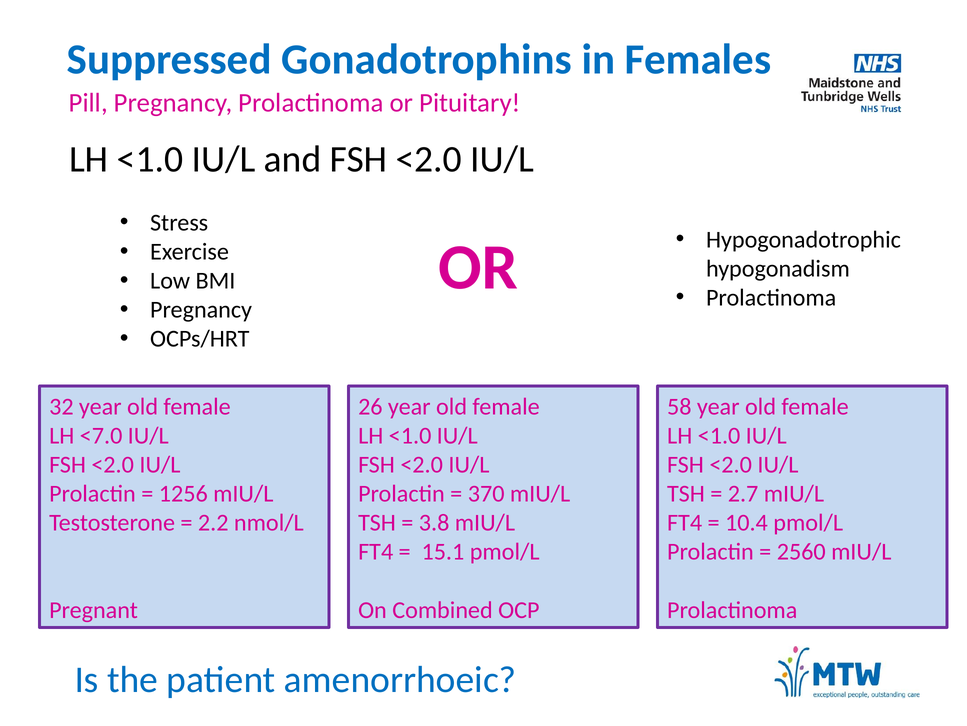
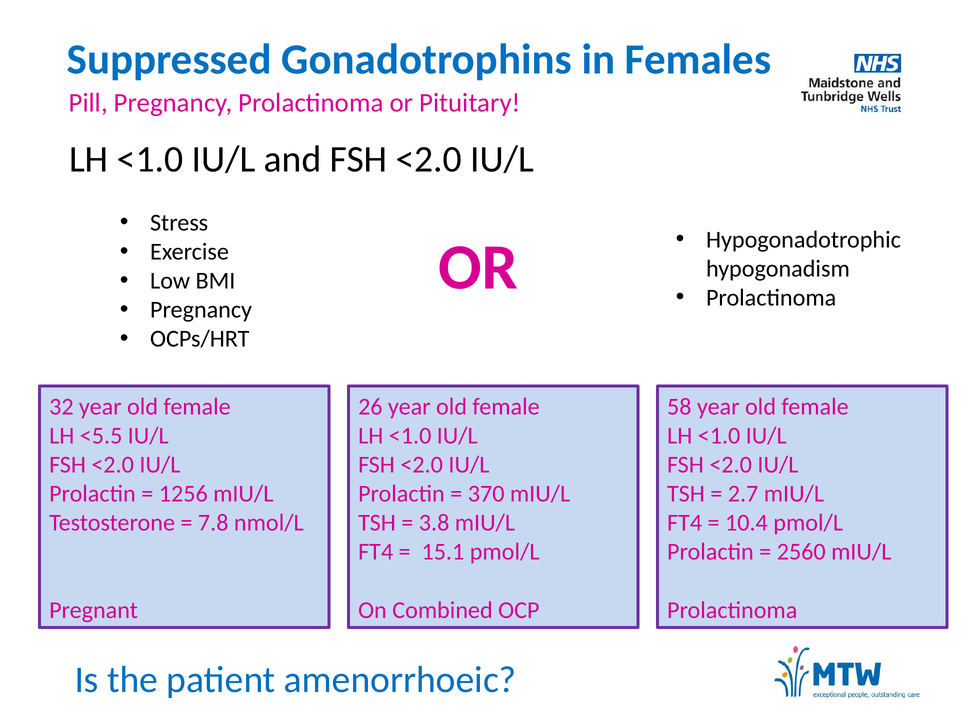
<7.0: <7.0 -> <5.5
2.2: 2.2 -> 7.8
